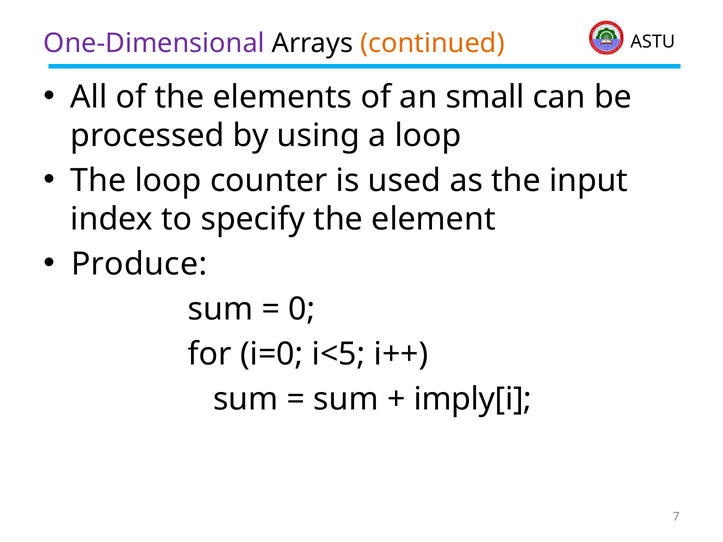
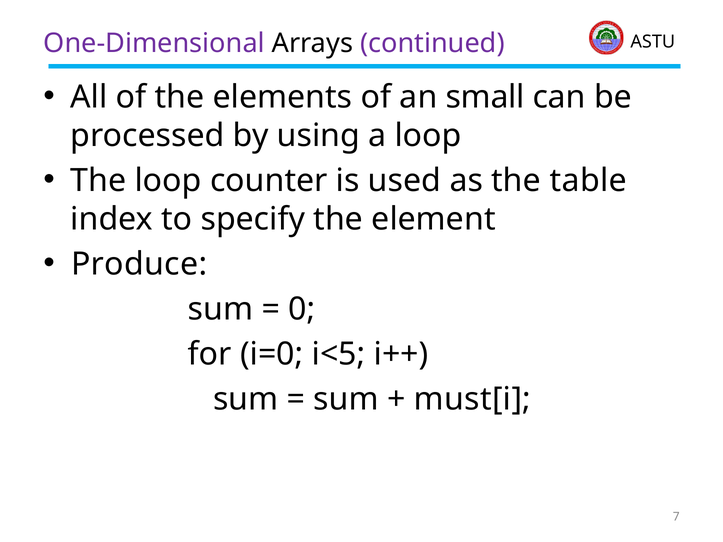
continued colour: orange -> purple
input: input -> table
imply[i: imply[i -> must[i
